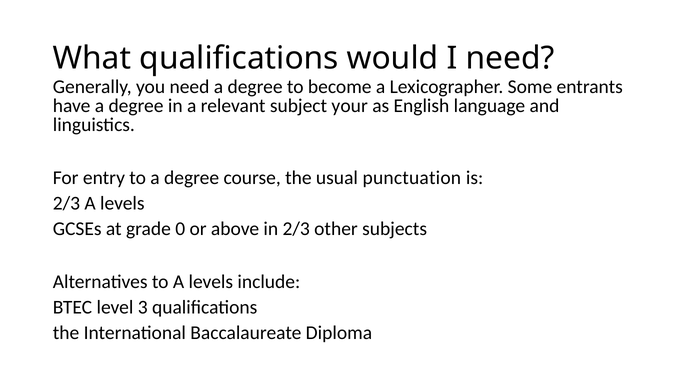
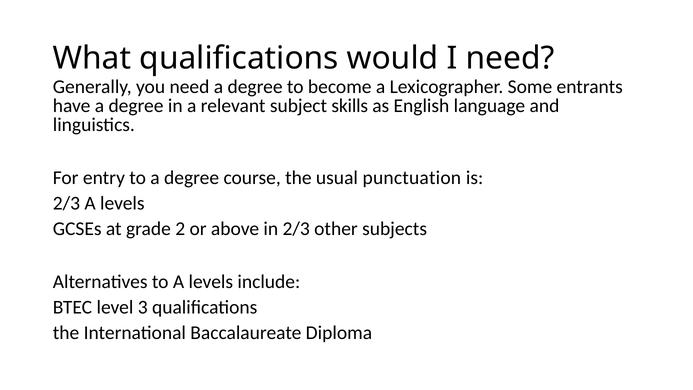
your: your -> skills
0: 0 -> 2
